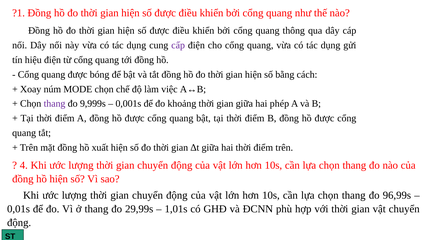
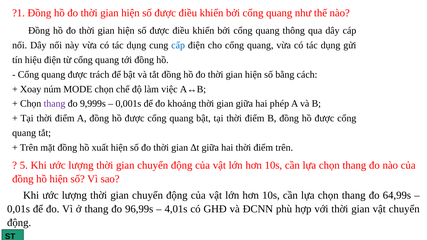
cấp colour: purple -> blue
bóng: bóng -> trách
4: 4 -> 5
96,99s: 96,99s -> 64,99s
29,99s: 29,99s -> 96,99s
1,01s: 1,01s -> 4,01s
